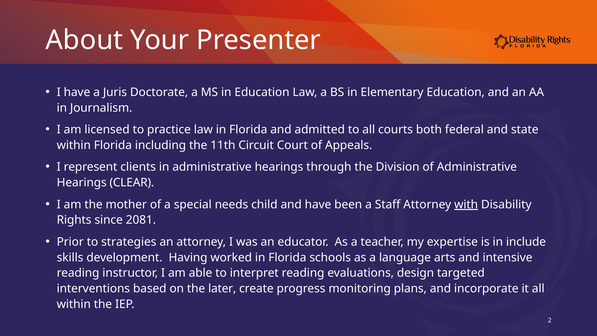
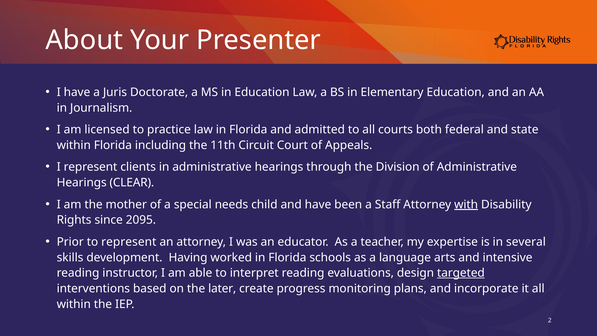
2081: 2081 -> 2095
to strategies: strategies -> represent
include: include -> several
targeted underline: none -> present
